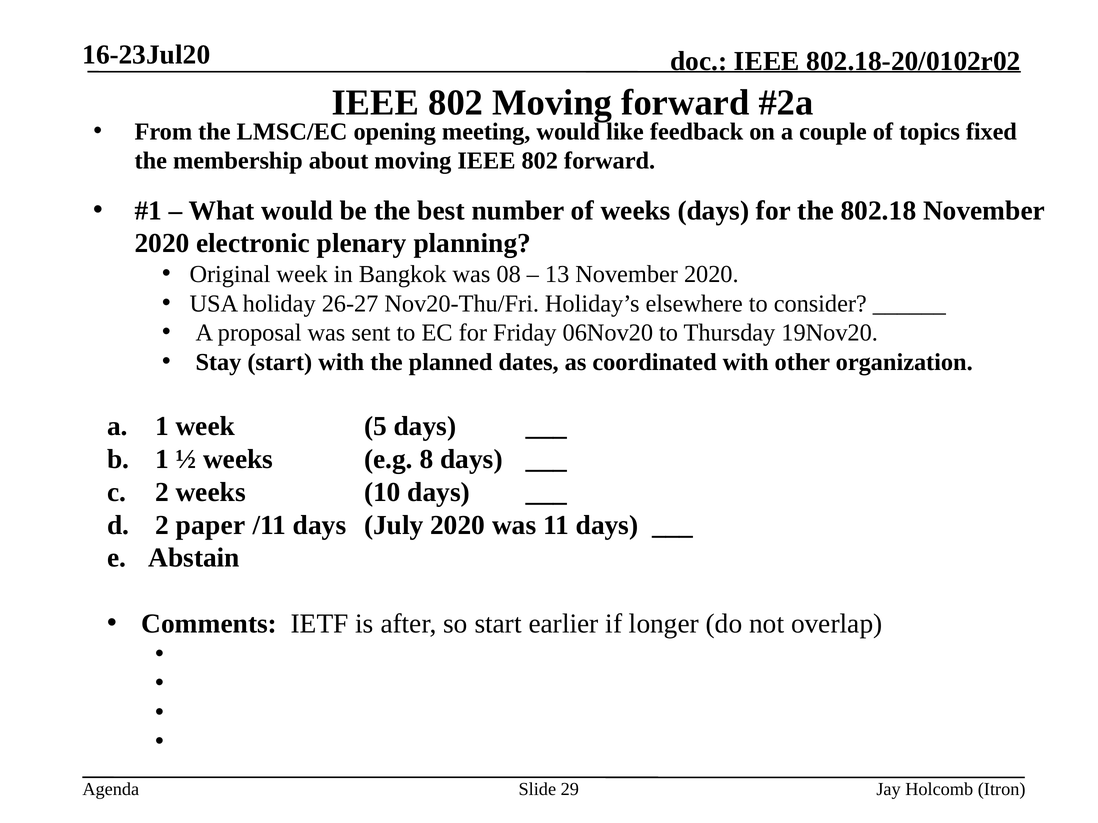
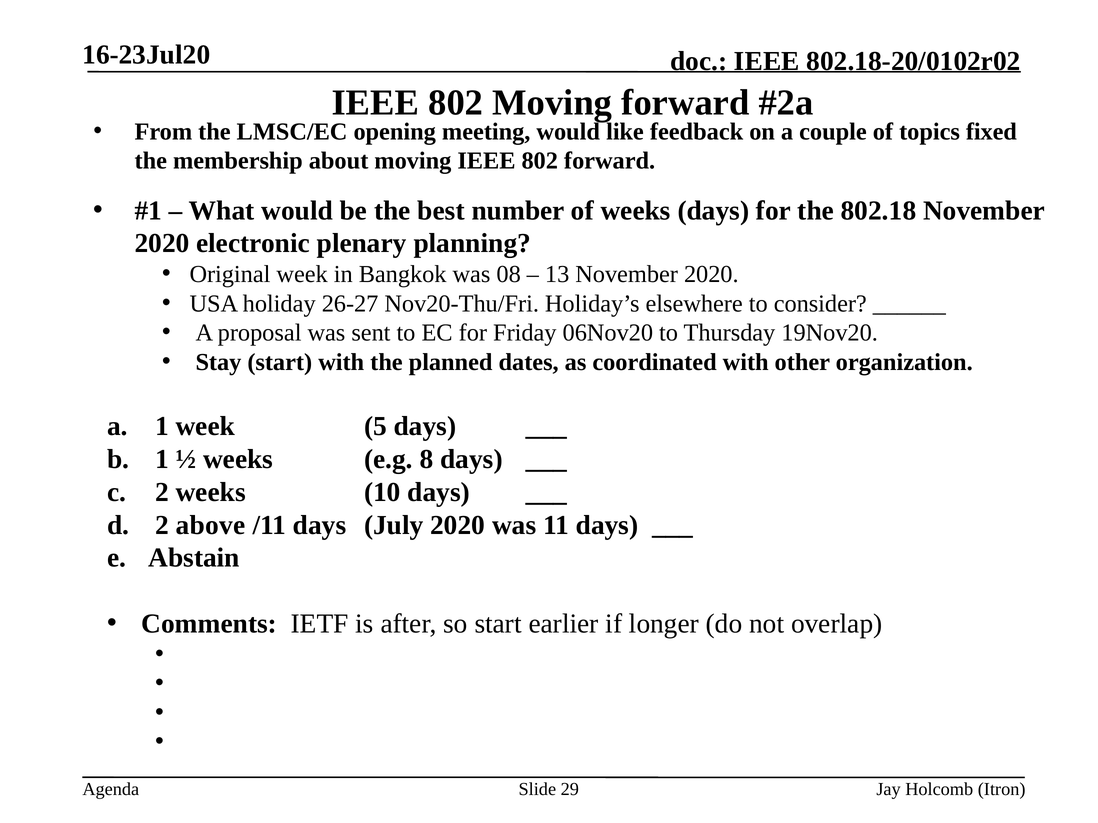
paper: paper -> above
